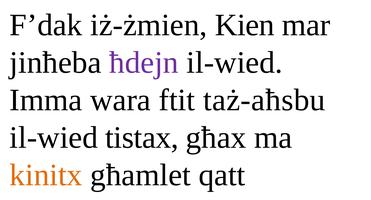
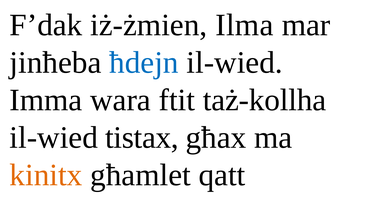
Kien: Kien -> Ilma
ħdejn colour: purple -> blue
taż-aħsbu: taż-aħsbu -> taż-kollha
